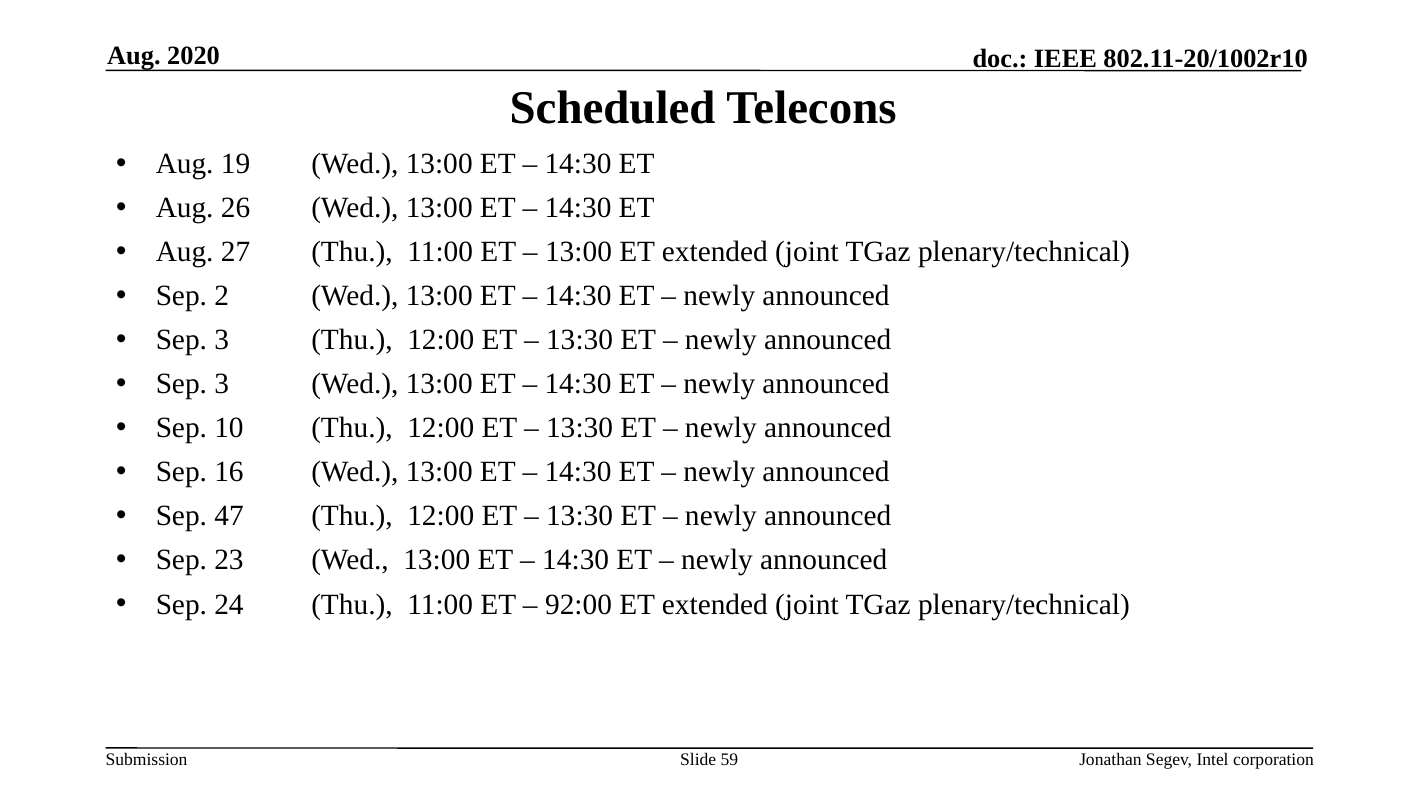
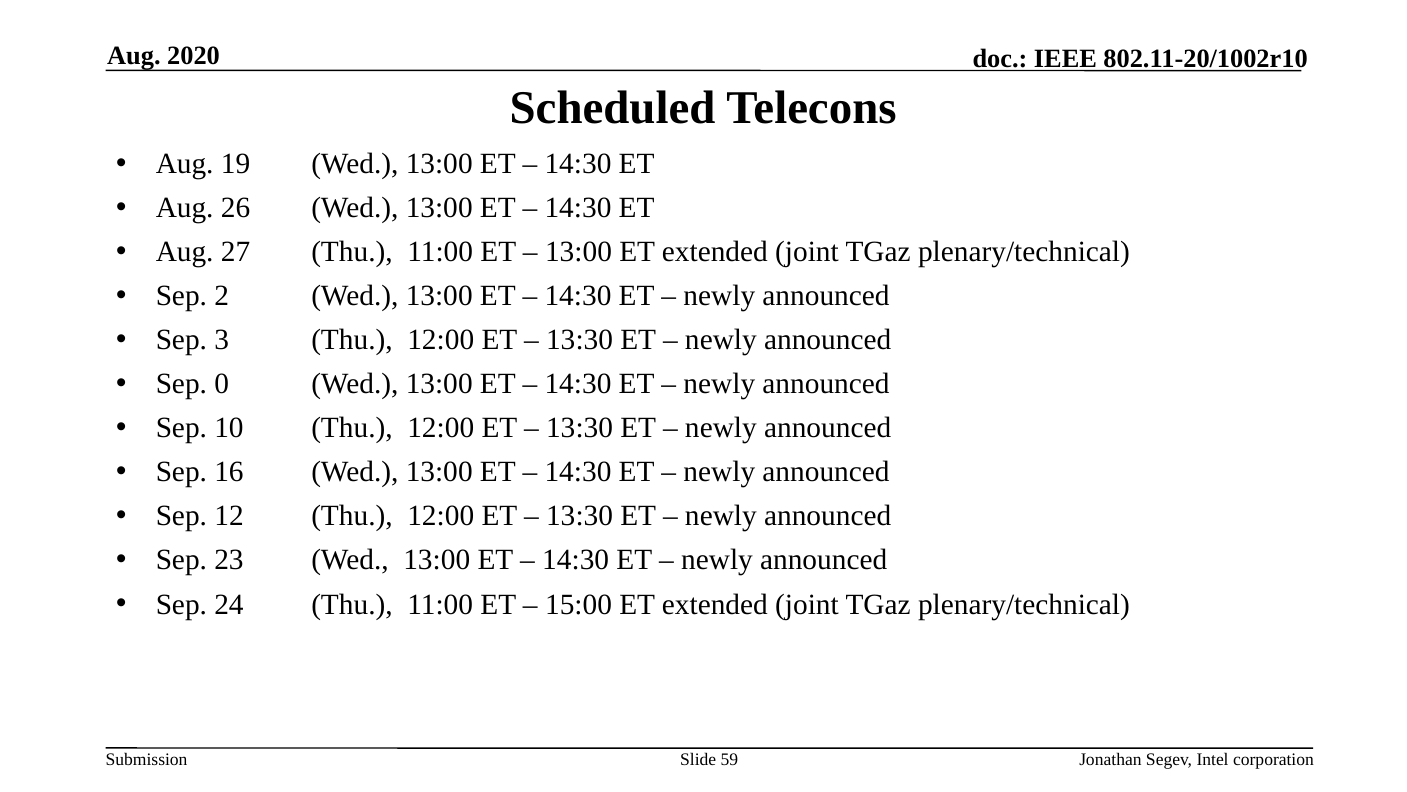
3 at (222, 384): 3 -> 0
47: 47 -> 12
92:00: 92:00 -> 15:00
